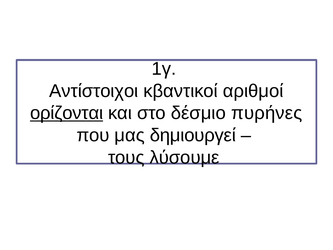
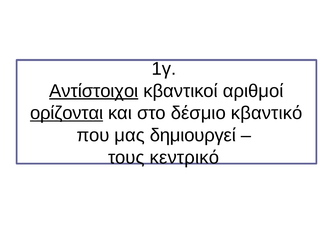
Αντίστοιχοι underline: none -> present
πυρήνες: πυρήνες -> κβαντικό
λύσουμε: λύσουμε -> κεντρικό
